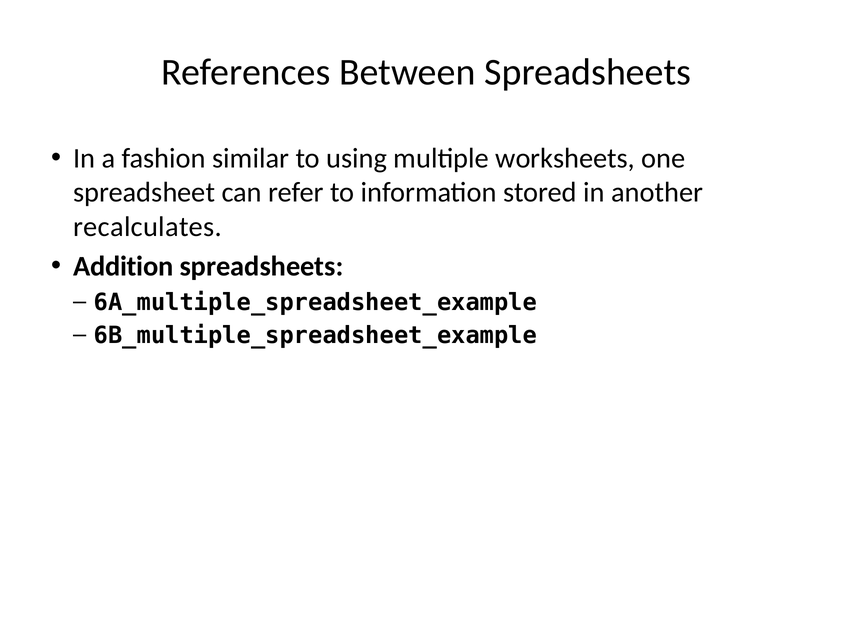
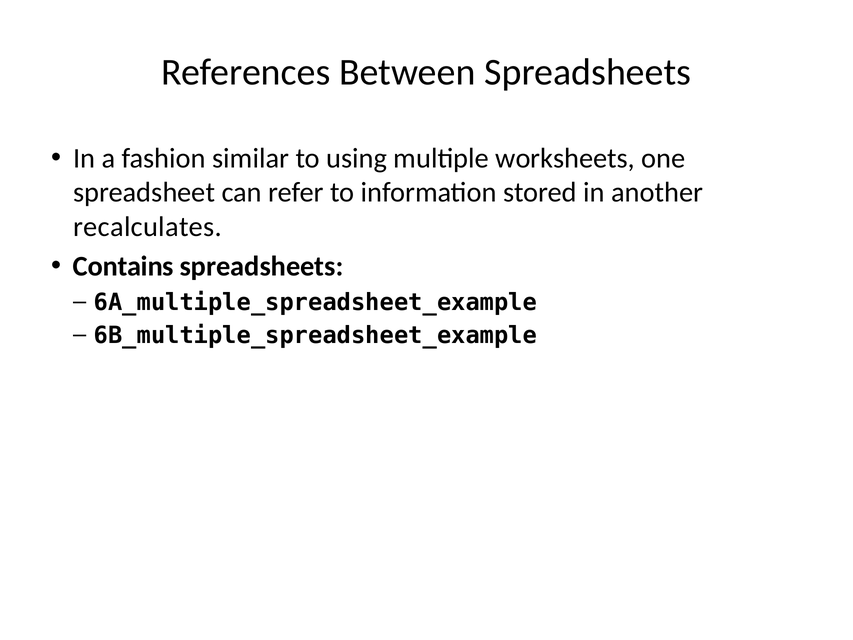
Addition: Addition -> Contains
